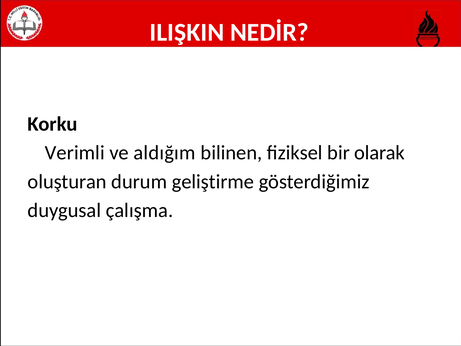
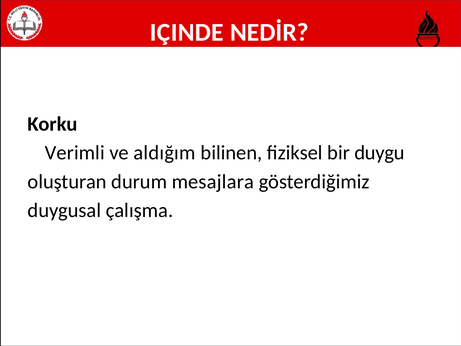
ILIŞKIN: ILIŞKIN -> IÇINDE
olarak: olarak -> duygu
geliştirme: geliştirme -> mesajlara
